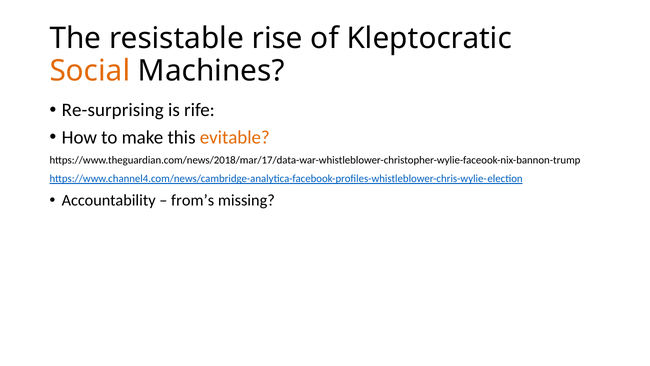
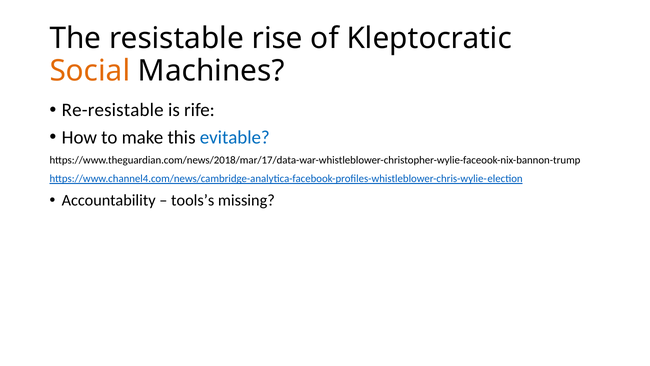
Re-surprising: Re-surprising -> Re-resistable
evitable colour: orange -> blue
from’s: from’s -> tools’s
